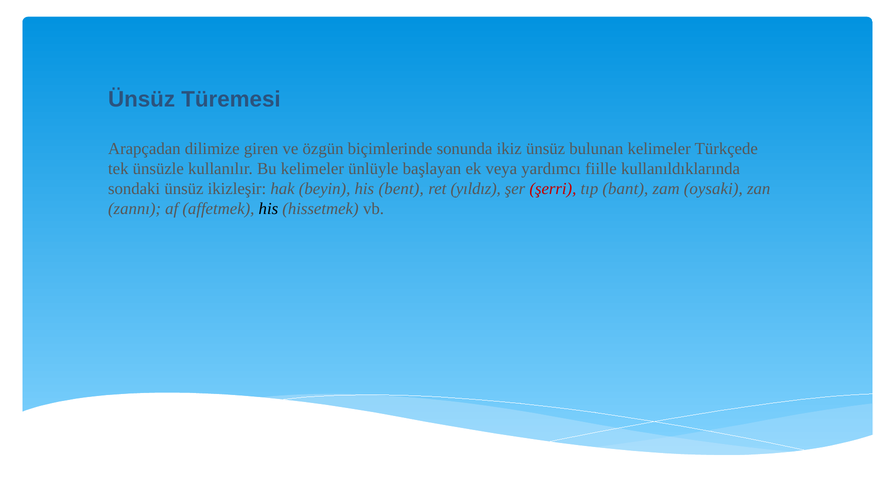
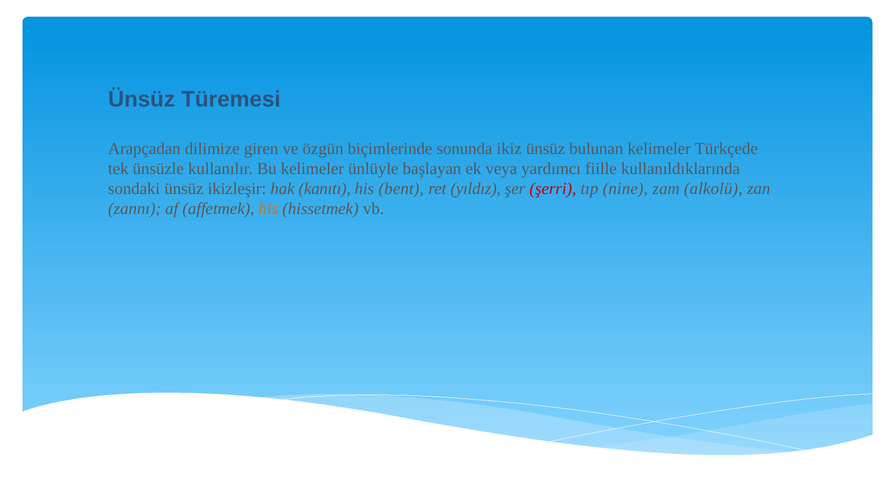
beyin: beyin -> kanıtı
bant: bant -> nine
oysaki: oysaki -> alkolü
his at (268, 209) colour: black -> orange
